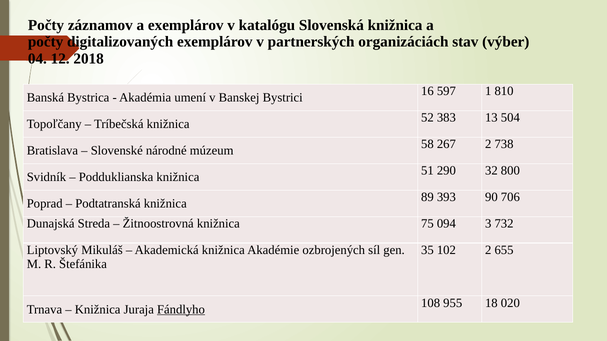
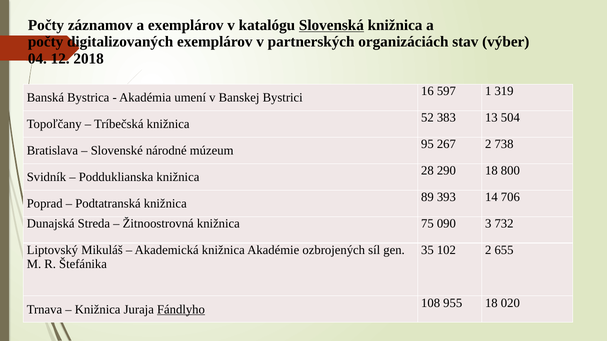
Slovenská underline: none -> present
810: 810 -> 319
58: 58 -> 95
51: 51 -> 28
290 32: 32 -> 18
90: 90 -> 14
094: 094 -> 090
